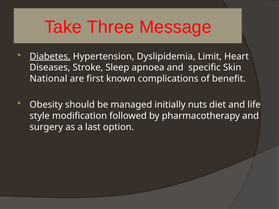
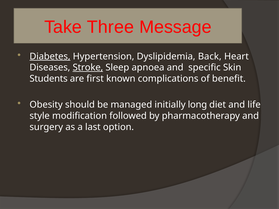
Limit: Limit -> Back
Stroke underline: none -> present
National: National -> Students
nuts: nuts -> long
